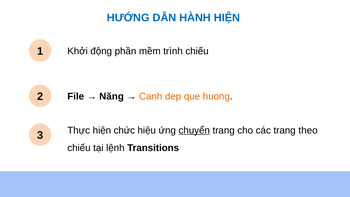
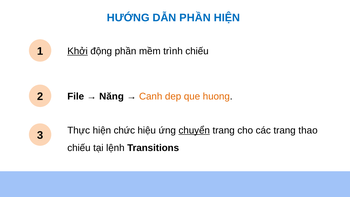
DẪN HÀNH: HÀNH -> PHẦN
Khởi underline: none -> present
theo: theo -> thao
